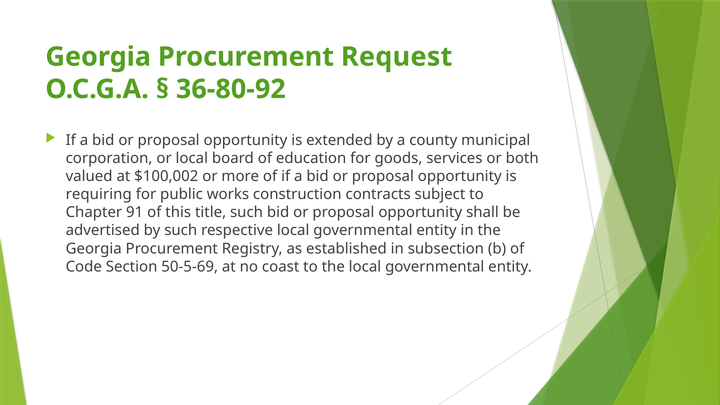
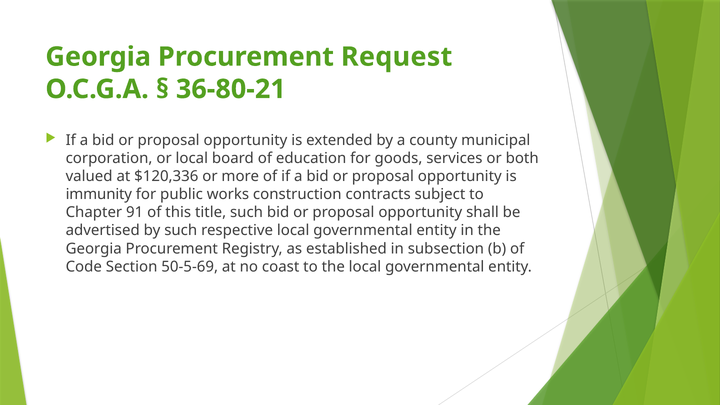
36-80-92: 36-80-92 -> 36-80-21
$100,002: $100,002 -> $120,336
requiring: requiring -> immunity
